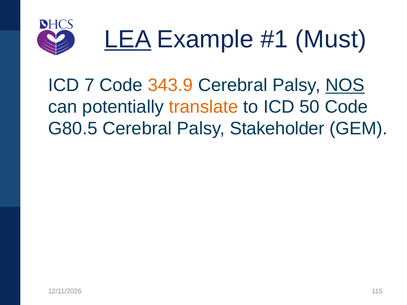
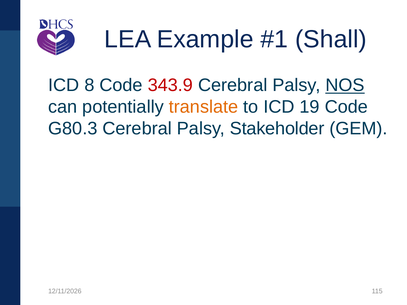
LEA underline: present -> none
Must: Must -> Shall
7: 7 -> 8
343.9 colour: orange -> red
50: 50 -> 19
G80.5: G80.5 -> G80.3
